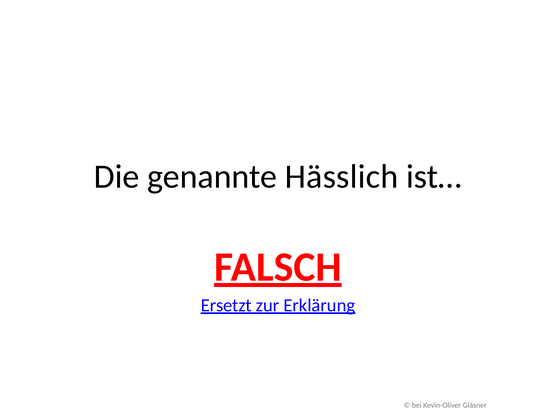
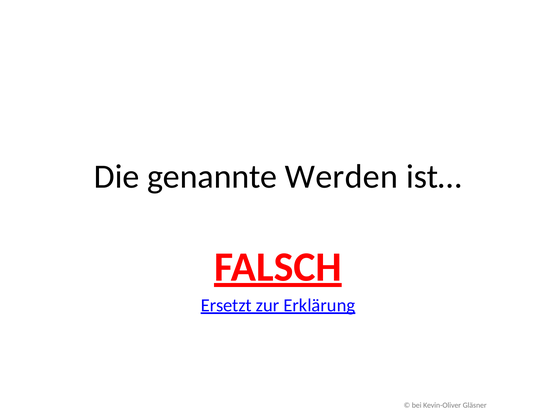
Hässlich: Hässlich -> Werden
